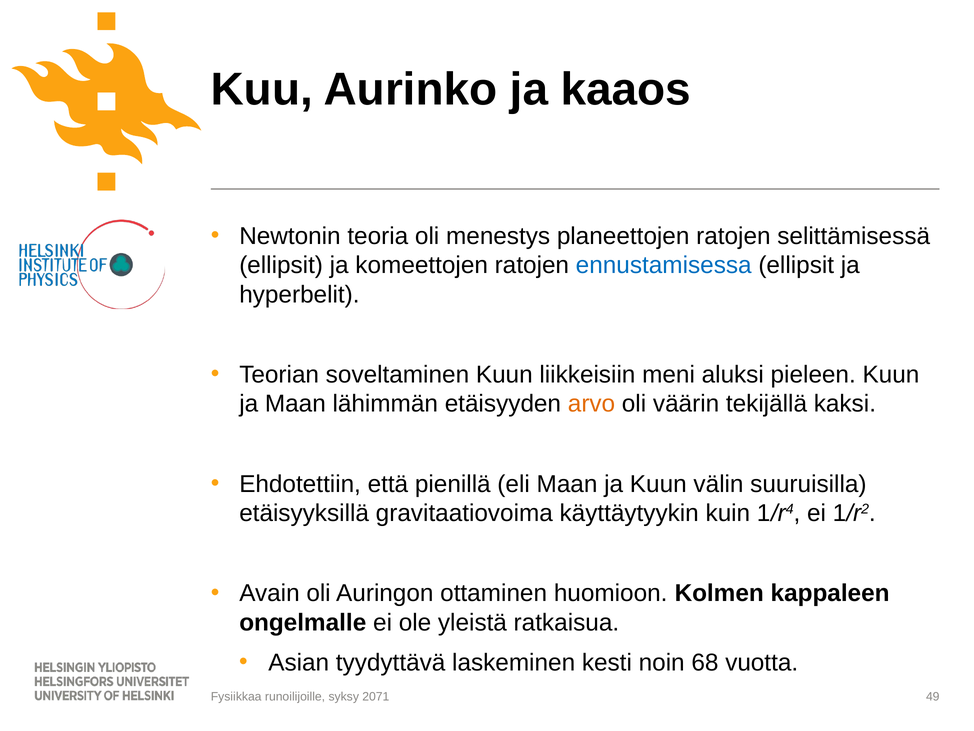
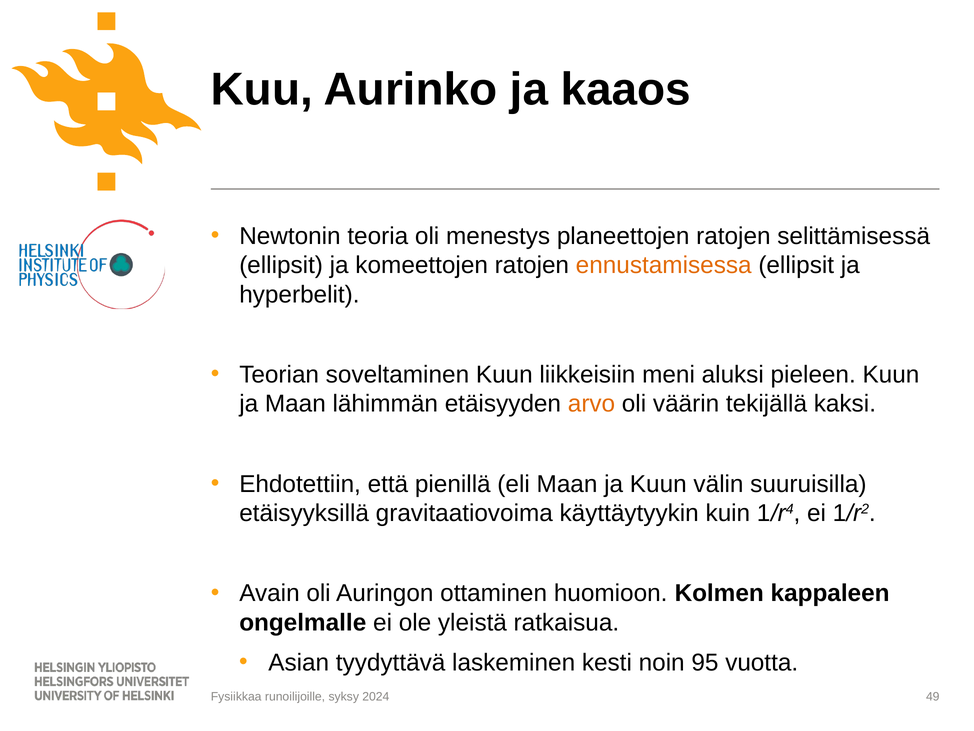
ennustamisessa colour: blue -> orange
68: 68 -> 95
2071: 2071 -> 2024
